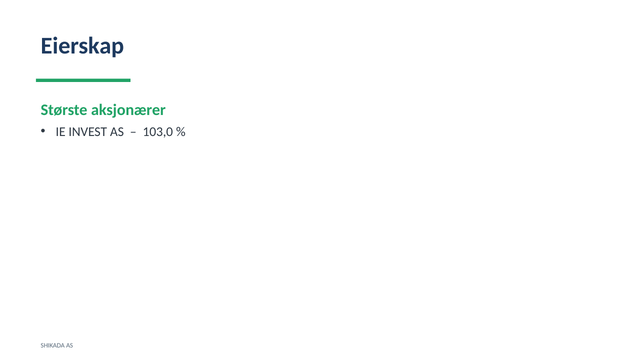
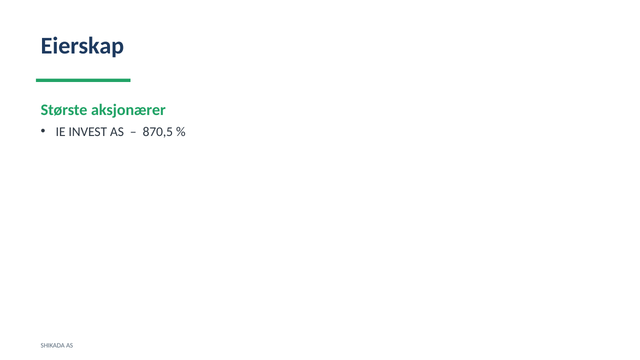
103,0: 103,0 -> 870,5
